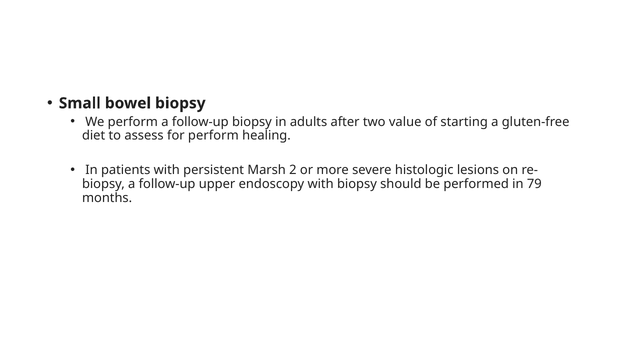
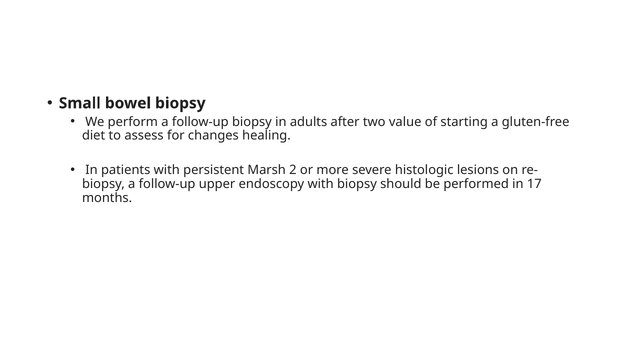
for perform: perform -> changes
79: 79 -> 17
